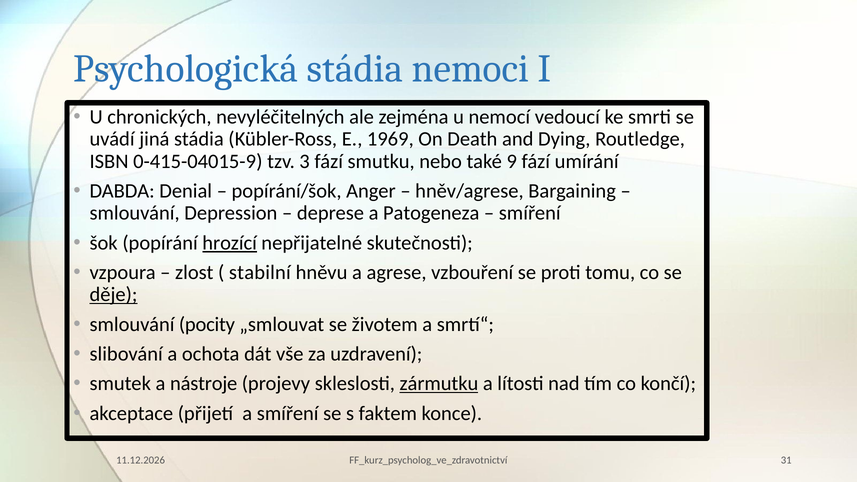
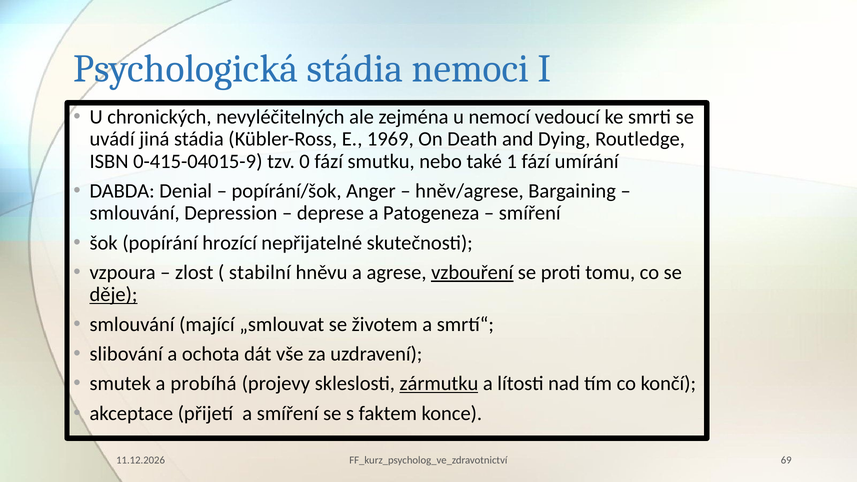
3: 3 -> 0
9: 9 -> 1
hrozící underline: present -> none
vzbouření underline: none -> present
pocity: pocity -> mající
nástroje: nástroje -> probíhá
31: 31 -> 69
